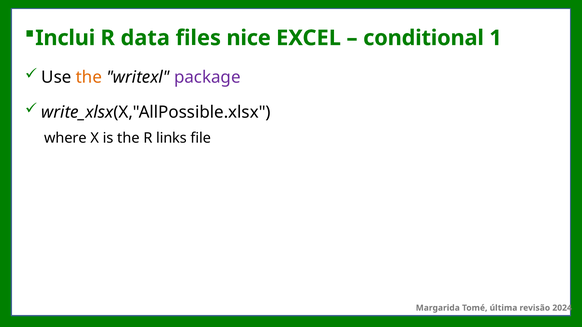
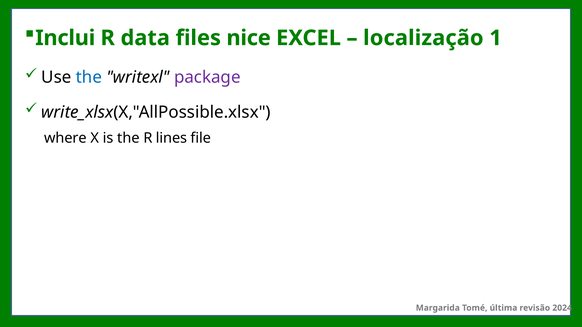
conditional: conditional -> localização
the at (89, 77) colour: orange -> blue
links: links -> lines
